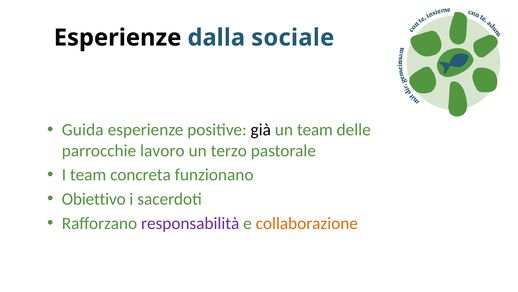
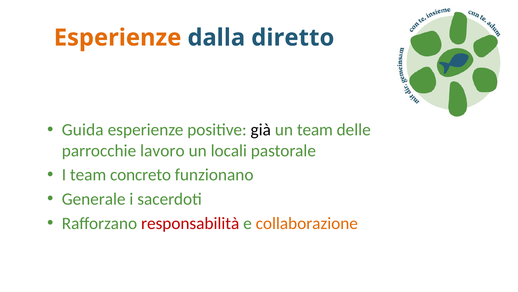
Esperienze at (118, 38) colour: black -> orange
sociale: sociale -> diretto
terzo: terzo -> locali
concreta: concreta -> concreto
Obiettivo: Obiettivo -> Generale
responsabilità colour: purple -> red
